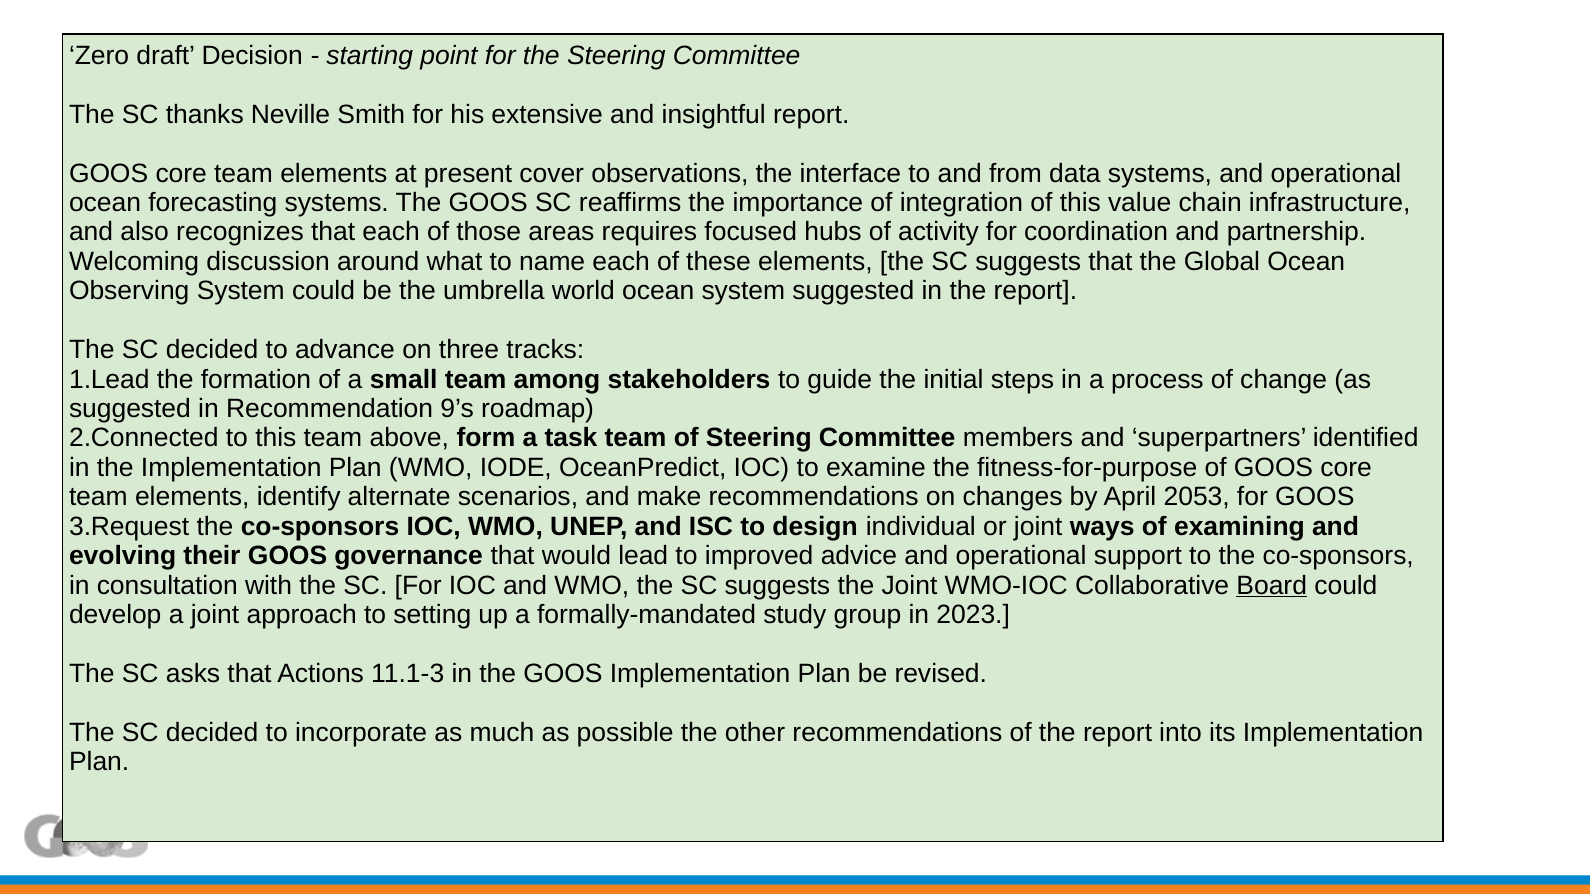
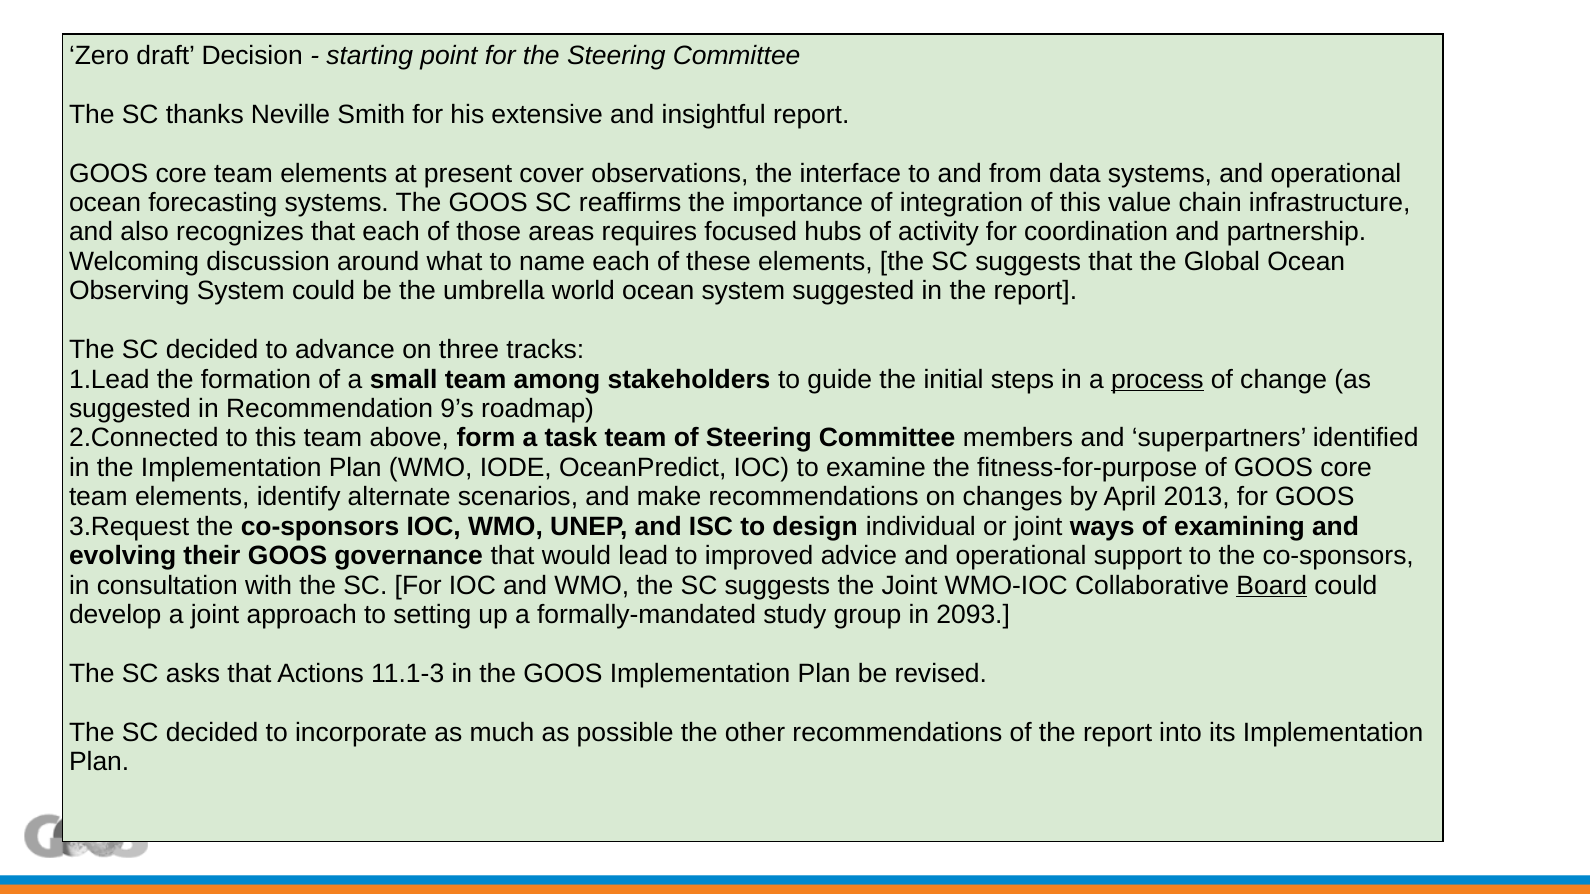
process underline: none -> present
2053: 2053 -> 2013
2023: 2023 -> 2093
